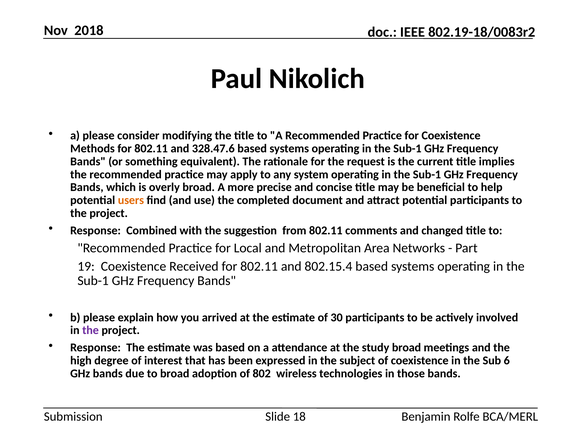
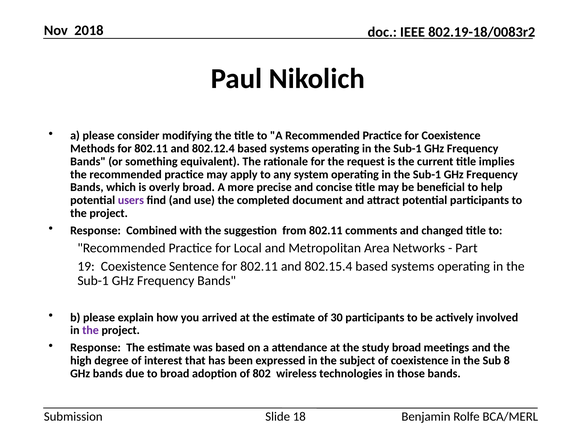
328.47.6: 328.47.6 -> 802.12.4
users colour: orange -> purple
Received: Received -> Sentence
6: 6 -> 8
